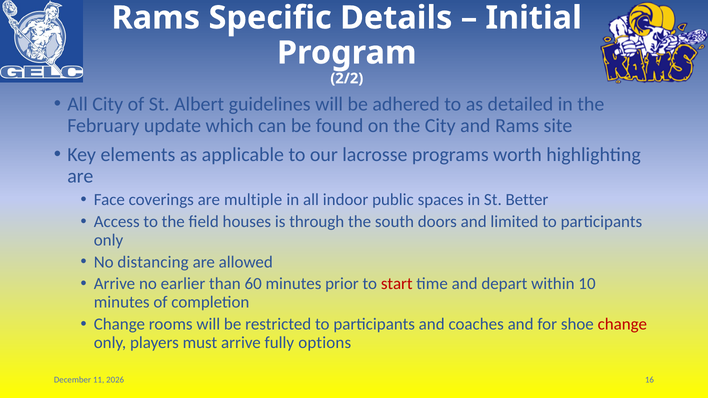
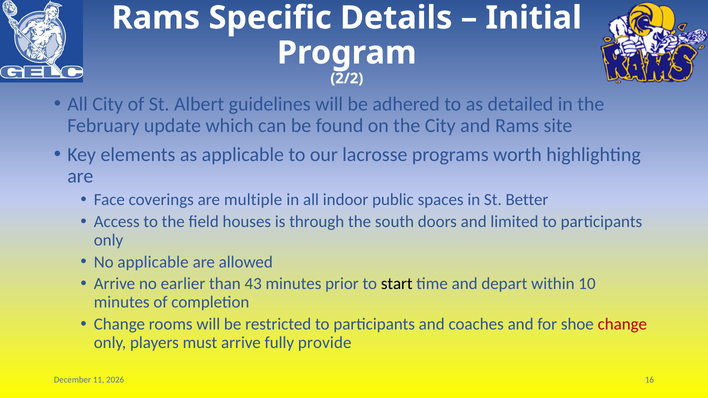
No distancing: distancing -> applicable
60: 60 -> 43
start colour: red -> black
options: options -> provide
